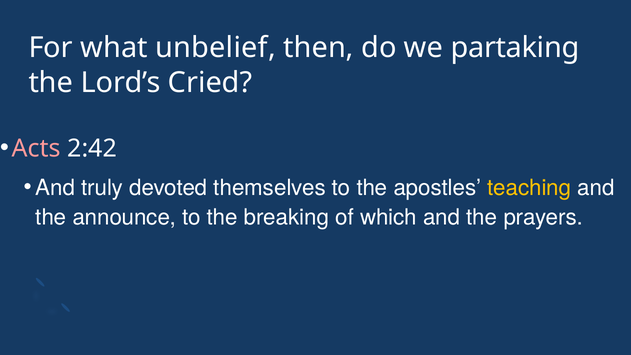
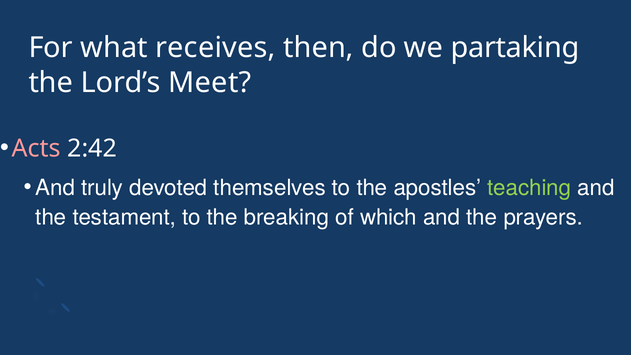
unbelief: unbelief -> receives
Cried: Cried -> Meet
teaching colour: yellow -> light green
announce: announce -> testament
